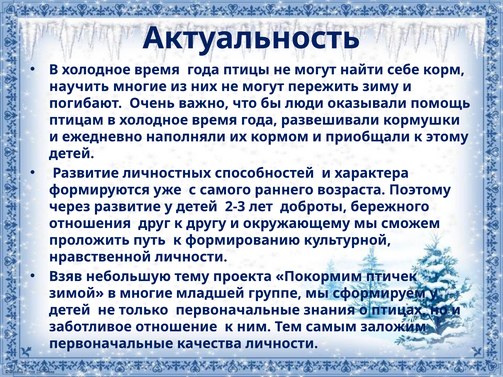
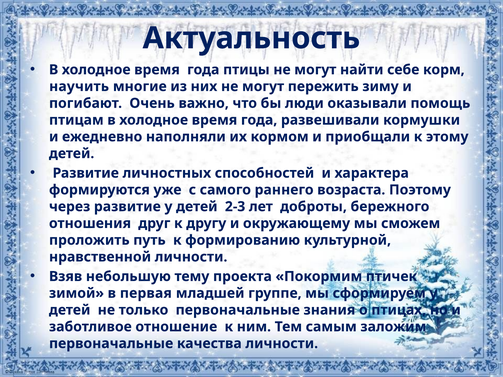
в многие: многие -> первая
